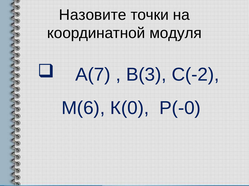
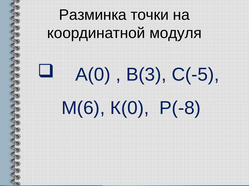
Назовите: Назовите -> Разминка
А(7: А(7 -> А(0
С(-2: С(-2 -> С(-5
Р(-0: Р(-0 -> Р(-8
